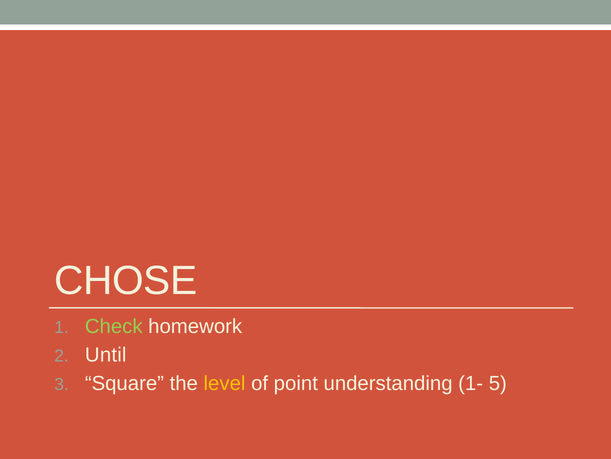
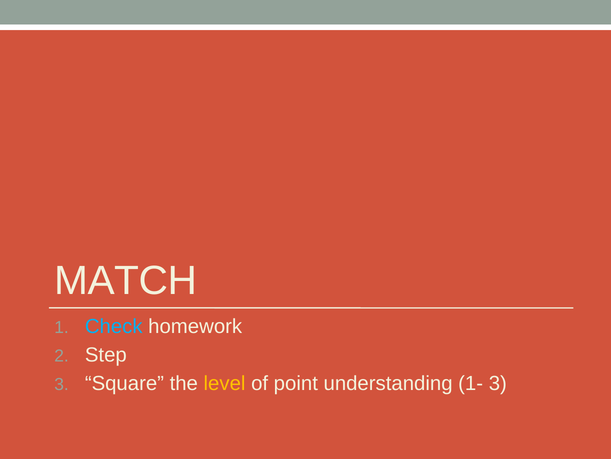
CHOSE: CHOSE -> MATCH
Check colour: light green -> light blue
Until: Until -> Step
1- 5: 5 -> 3
